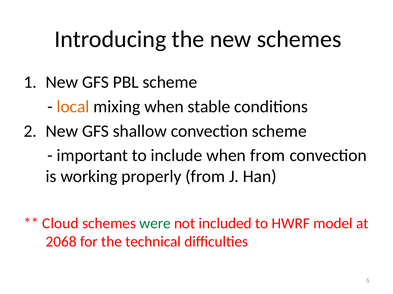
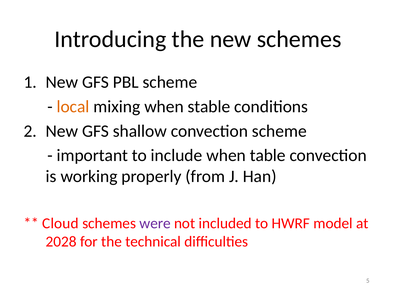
when from: from -> table
were colour: green -> purple
2068: 2068 -> 2028
